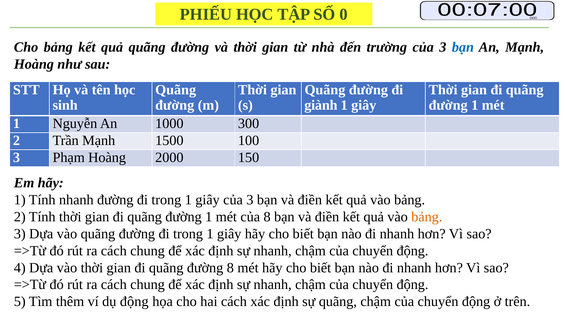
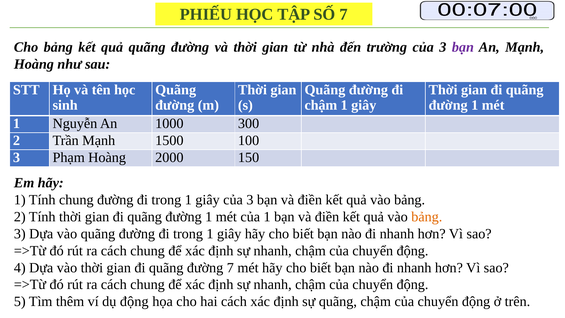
SỐ 0: 0 -> 7
bạn at (463, 47) colour: blue -> purple
giành at (321, 105): giành -> chậm
Tính nhanh: nhanh -> chung
của 8: 8 -> 1
đường 8: 8 -> 7
